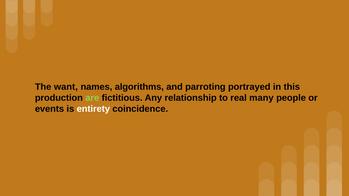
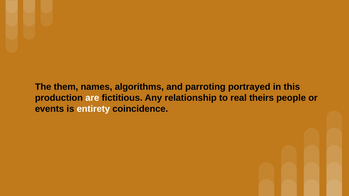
want: want -> them
are colour: light green -> white
many: many -> theirs
